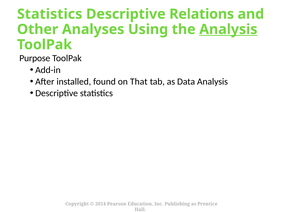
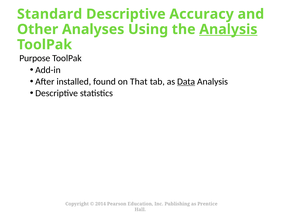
Statistics at (50, 14): Statistics -> Standard
Relations: Relations -> Accuracy
Data underline: none -> present
